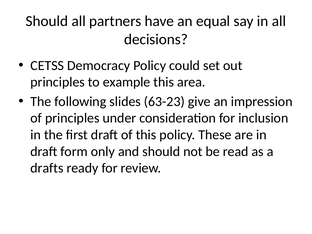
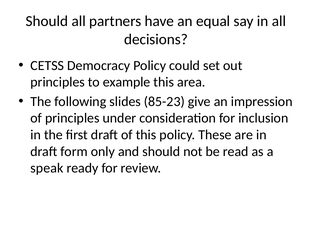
63-23: 63-23 -> 85-23
drafts: drafts -> speak
